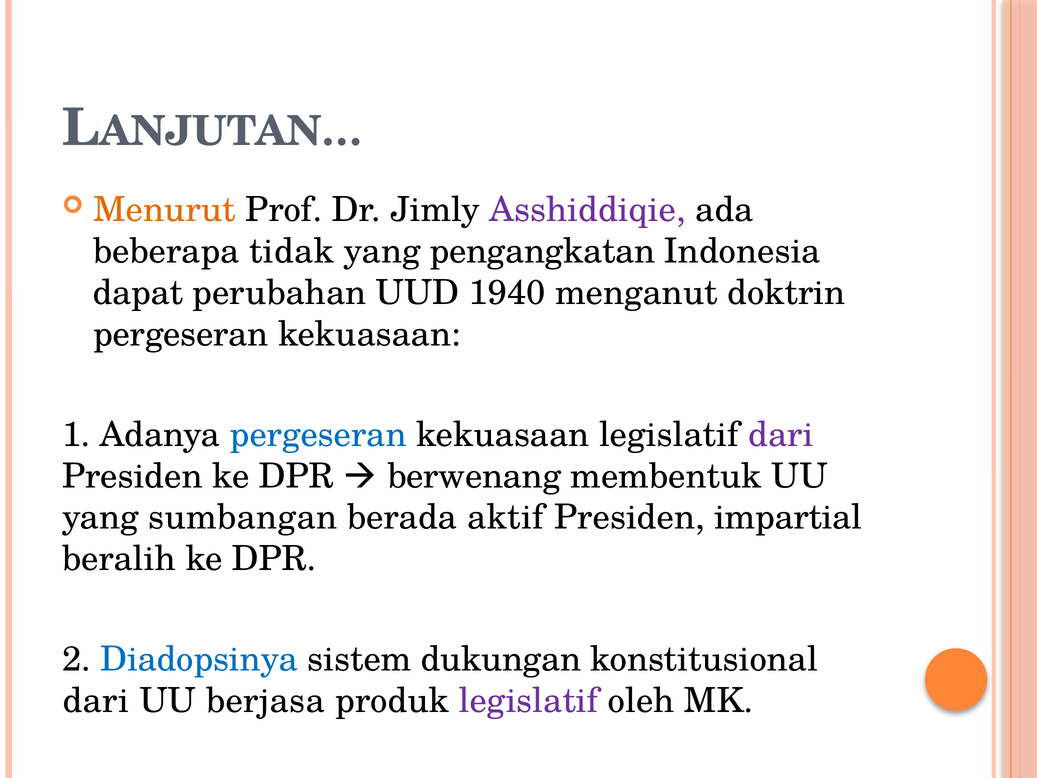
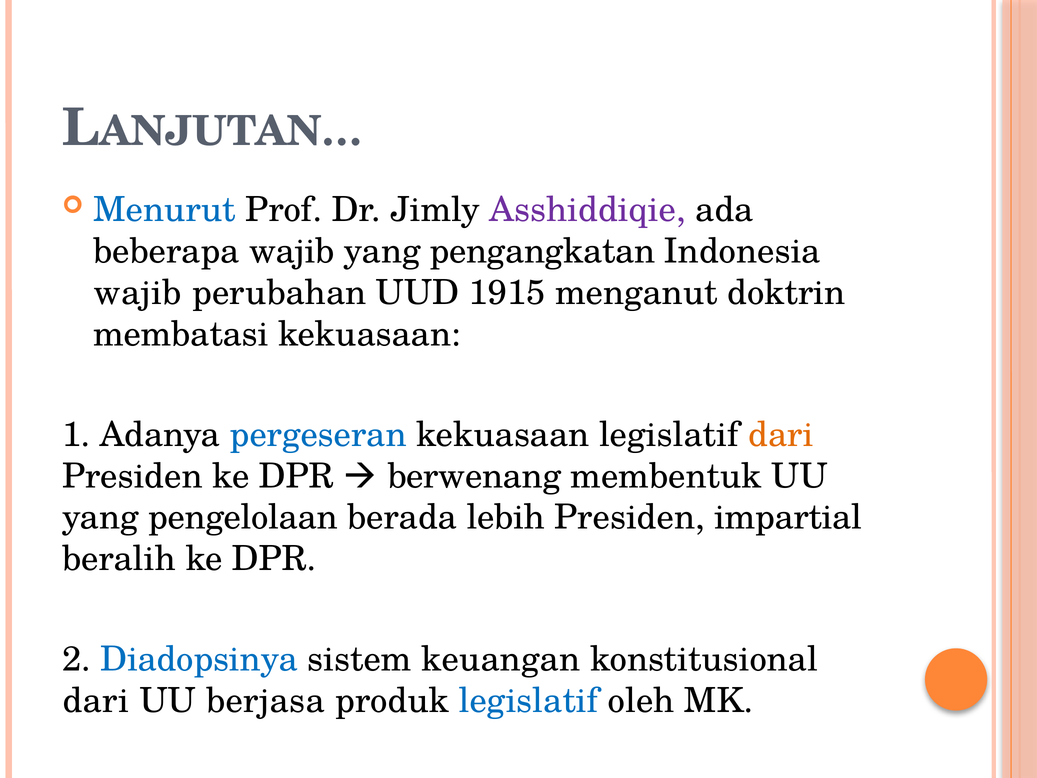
Menurut colour: orange -> blue
beberapa tidak: tidak -> wajib
dapat at (138, 293): dapat -> wajib
1940: 1940 -> 1915
pergeseran at (181, 334): pergeseran -> membatasi
dari at (781, 434) colour: purple -> orange
sumbangan: sumbangan -> pengelolaan
aktif: aktif -> lebih
dukungan: dukungan -> keuangan
legislatif at (529, 701) colour: purple -> blue
